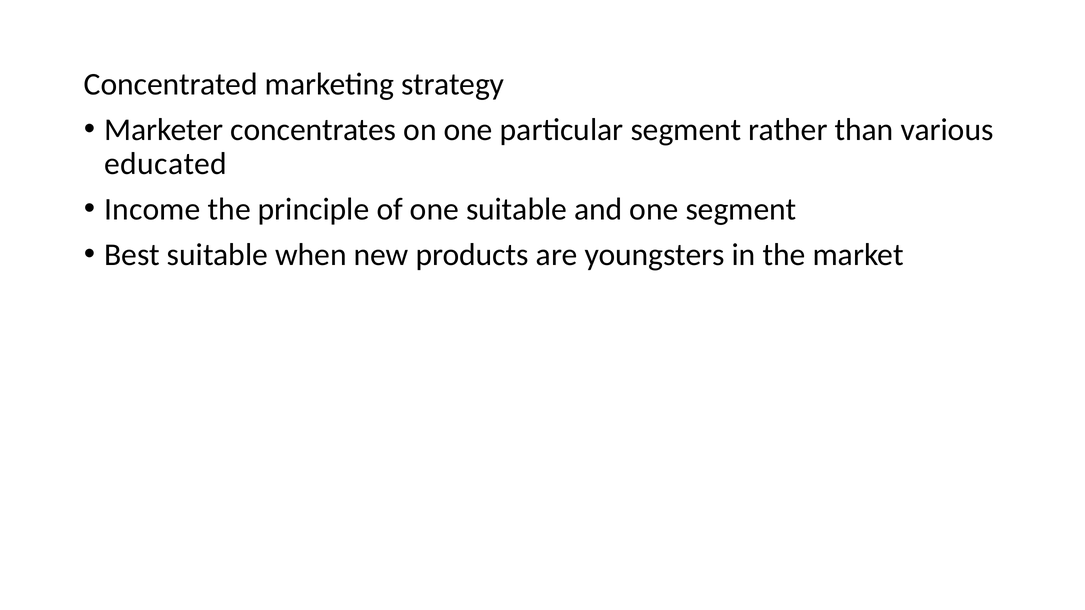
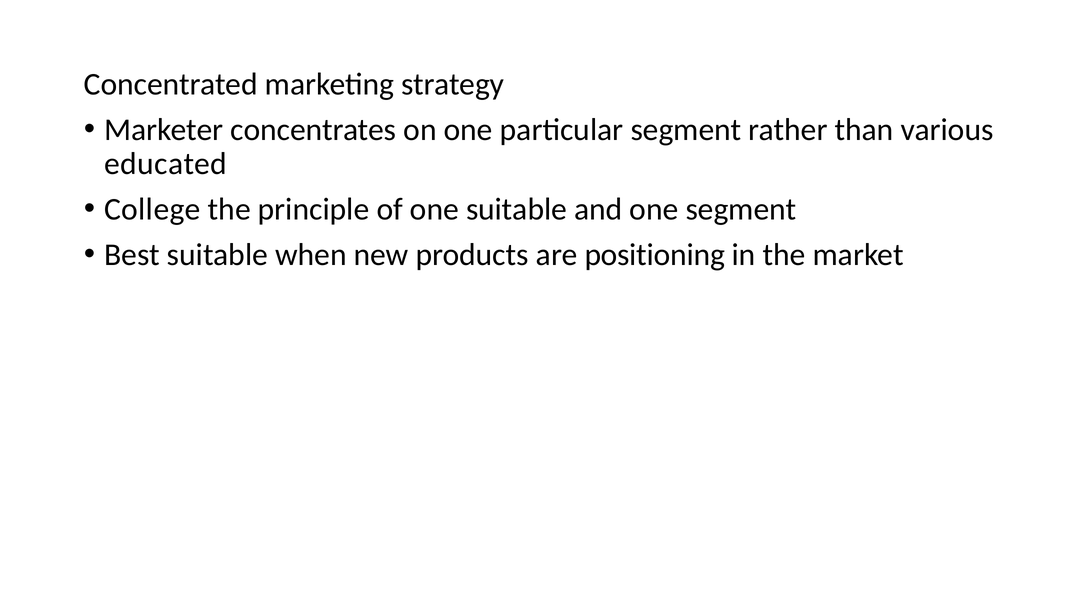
Income: Income -> College
youngsters: youngsters -> positioning
